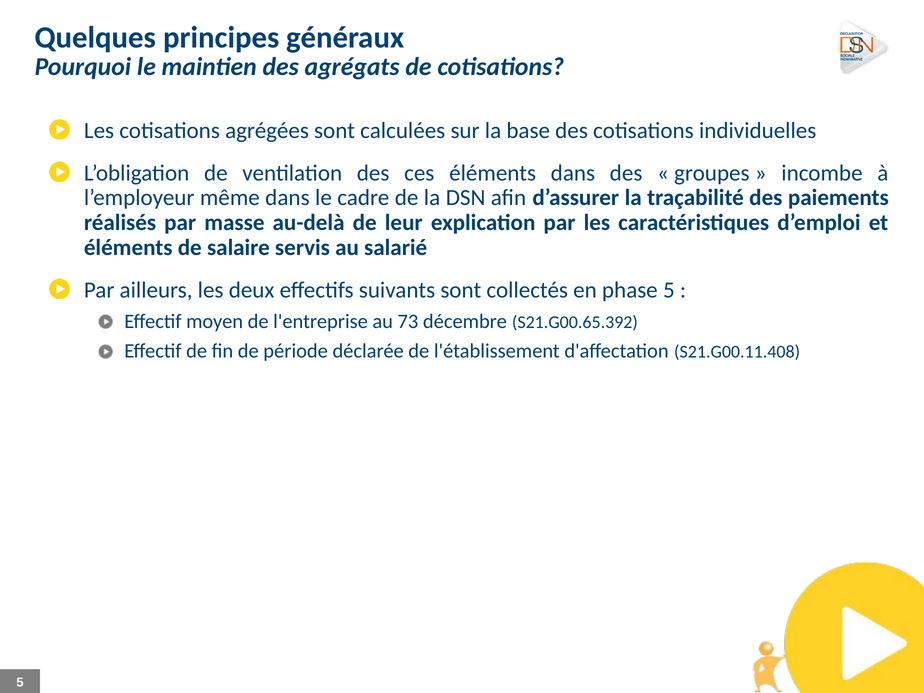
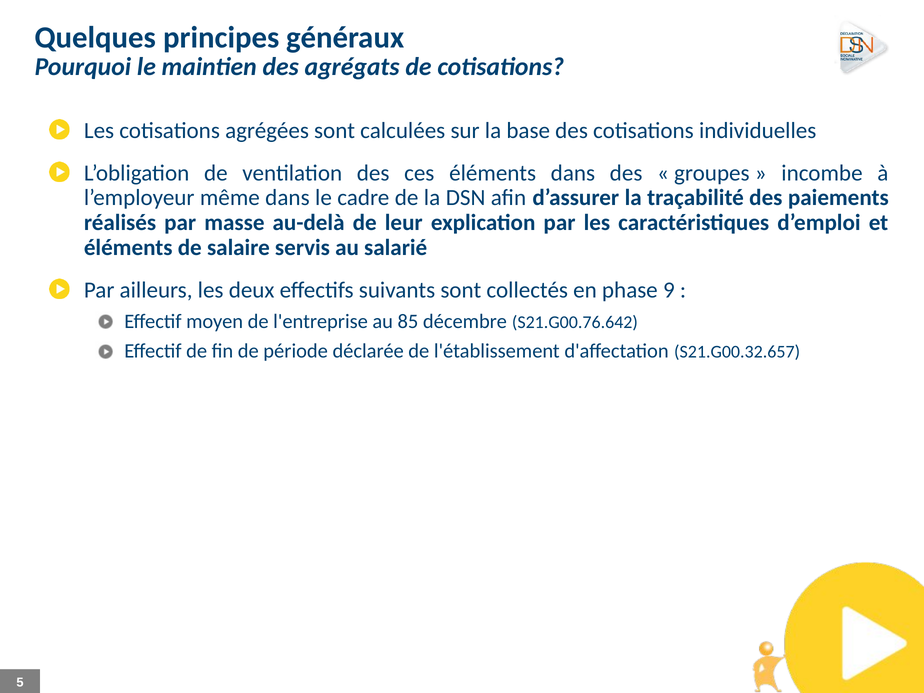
phase 5: 5 -> 9
73: 73 -> 85
S21.G00.65.392: S21.G00.65.392 -> S21.G00.76.642
S21.G00.11.408: S21.G00.11.408 -> S21.G00.32.657
